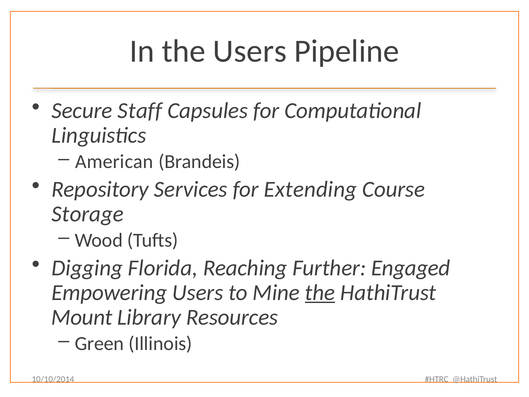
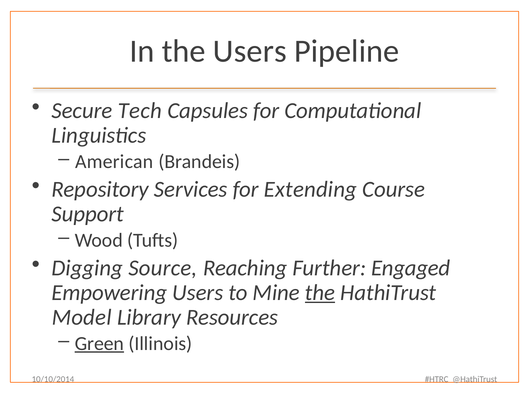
Staff: Staff -> Tech
Storage: Storage -> Support
Florida: Florida -> Source
Mount: Mount -> Model
Green underline: none -> present
